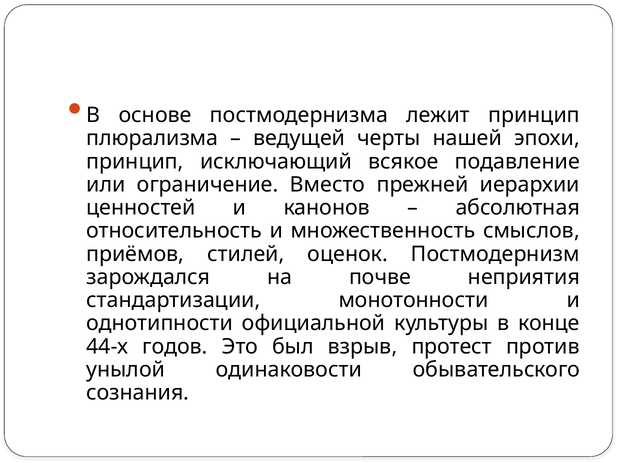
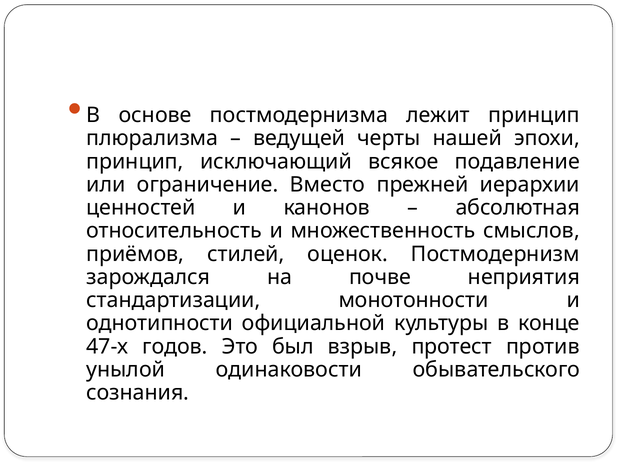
44-х: 44-х -> 47-х
